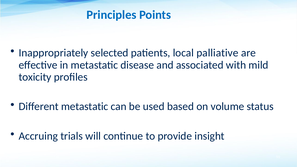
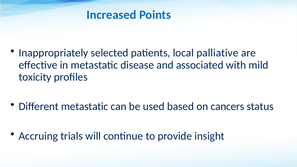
Principles: Principles -> Increased
volume: volume -> cancers
